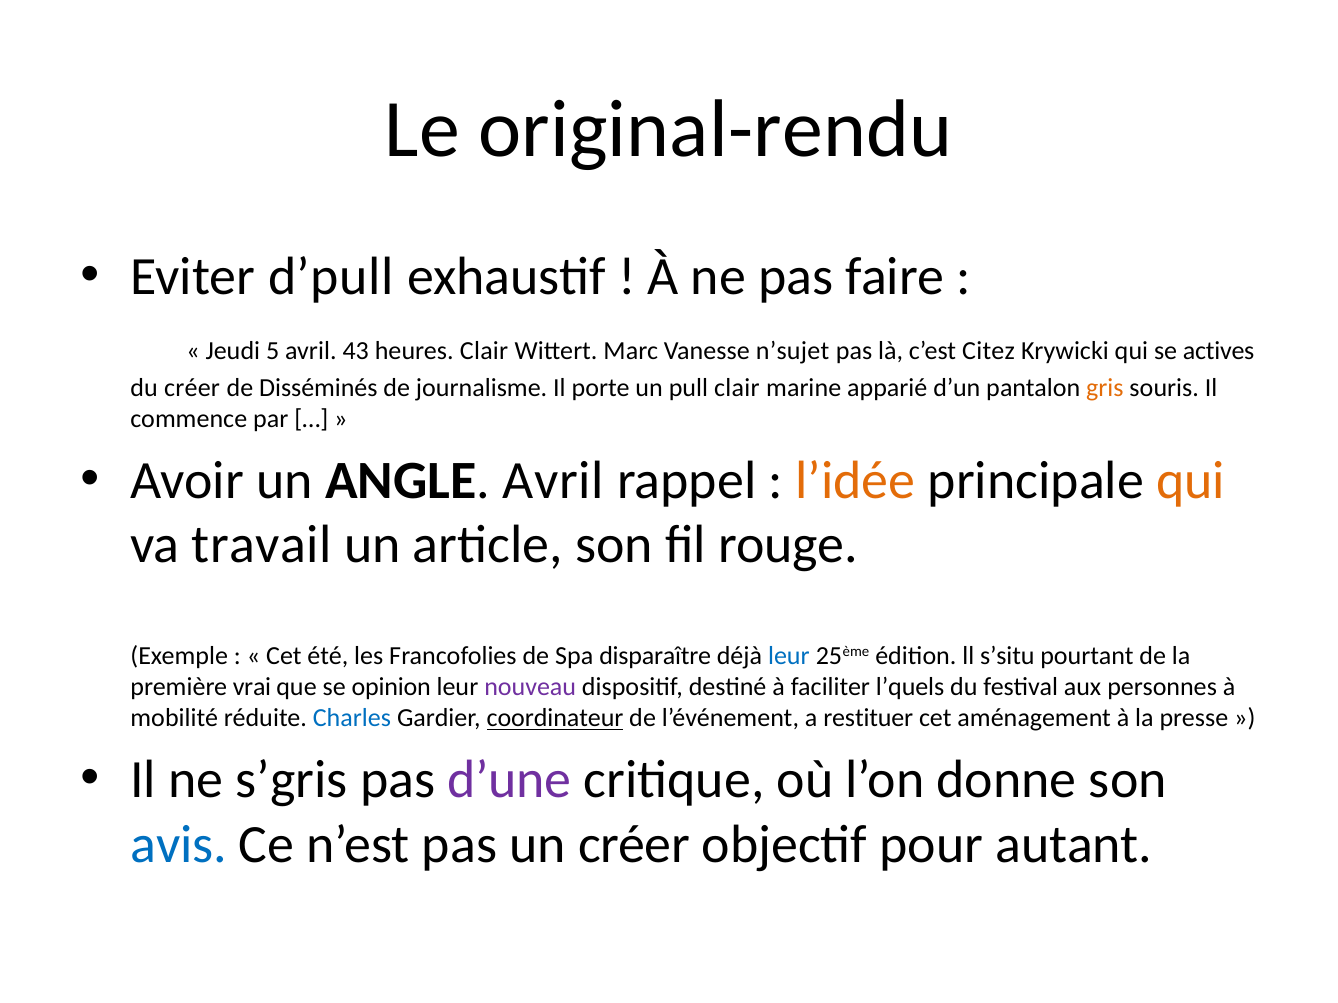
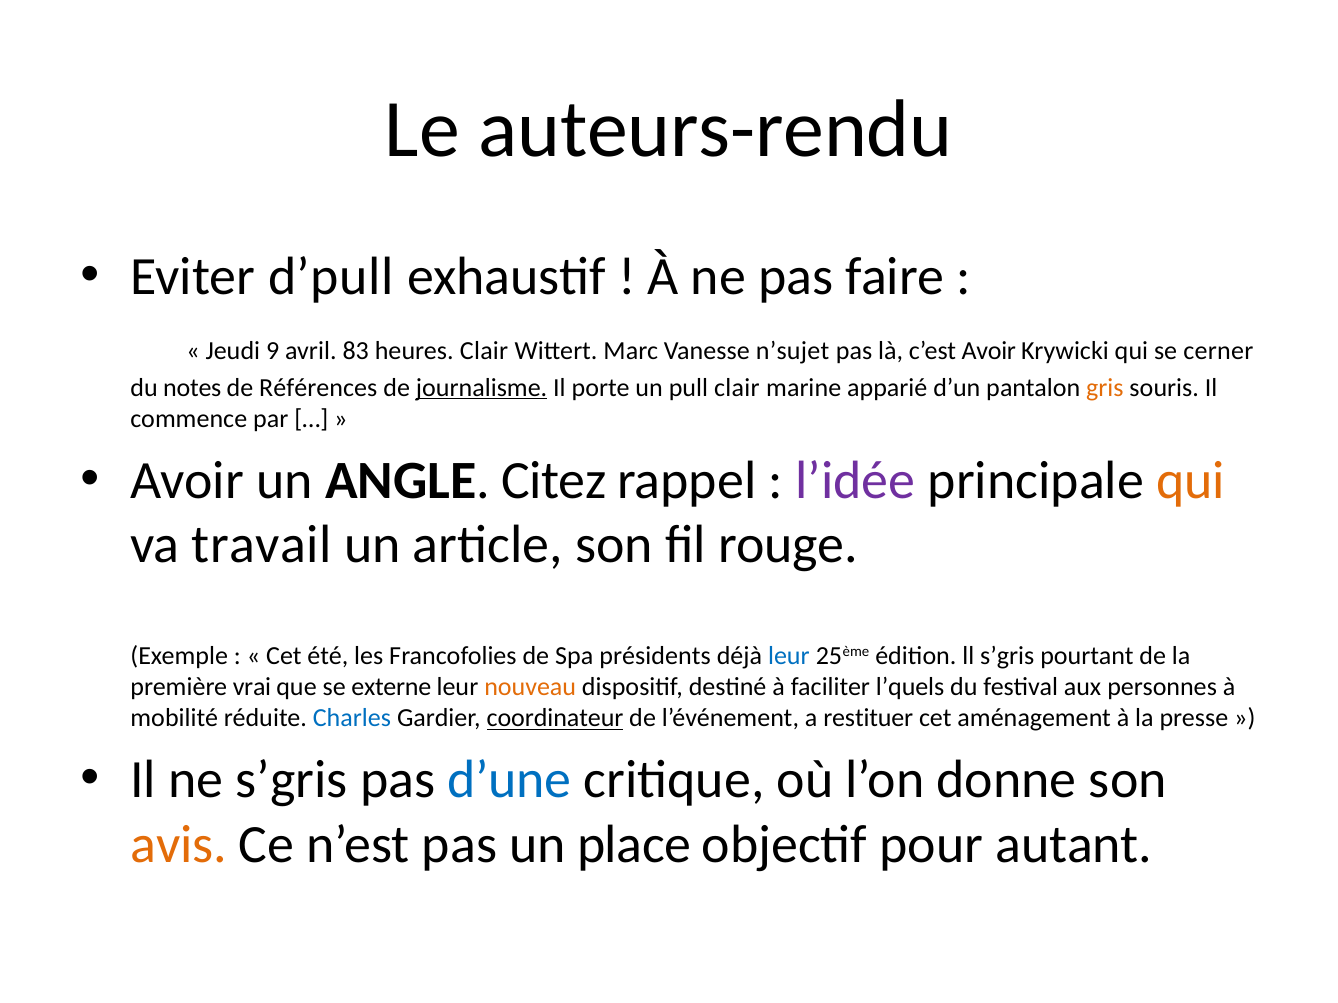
original-rendu: original-rendu -> auteurs-rendu
5: 5 -> 9
43: 43 -> 83
c’est Citez: Citez -> Avoir
actives: actives -> cerner
du créer: créer -> notes
Disséminés: Disséminés -> Références
journalisme underline: none -> present
ANGLE Avril: Avril -> Citez
l’idée colour: orange -> purple
disparaître: disparaître -> présidents
ll s’situ: s’situ -> s’gris
opinion: opinion -> externe
nouveau colour: purple -> orange
d’une colour: purple -> blue
avis colour: blue -> orange
un créer: créer -> place
